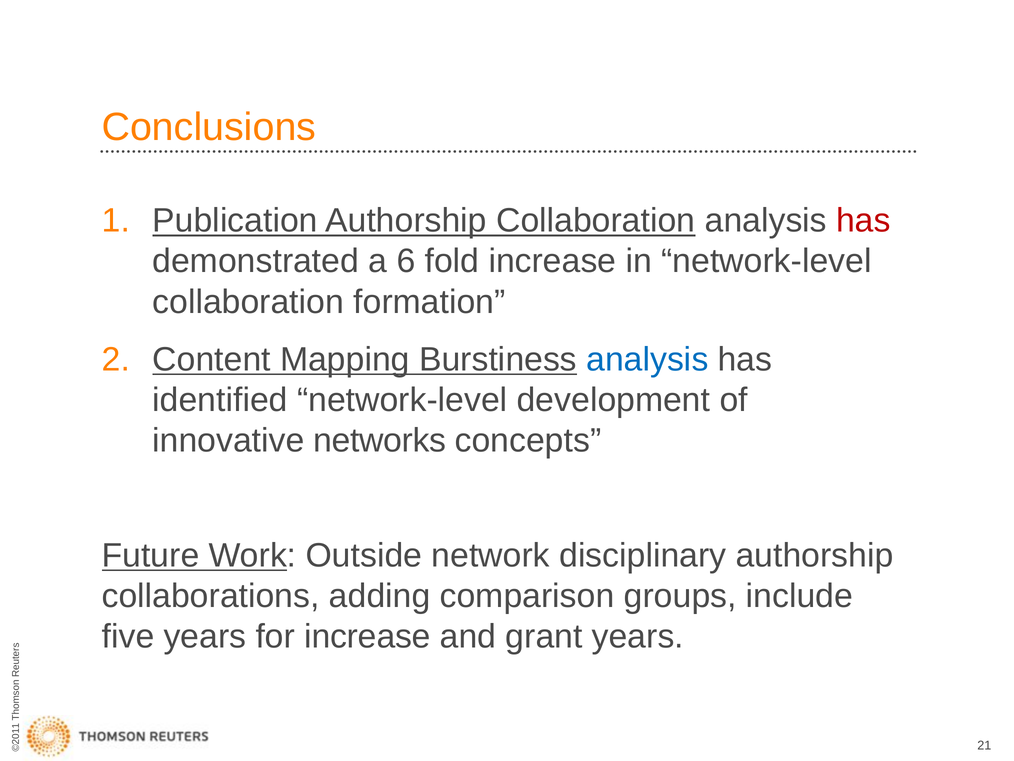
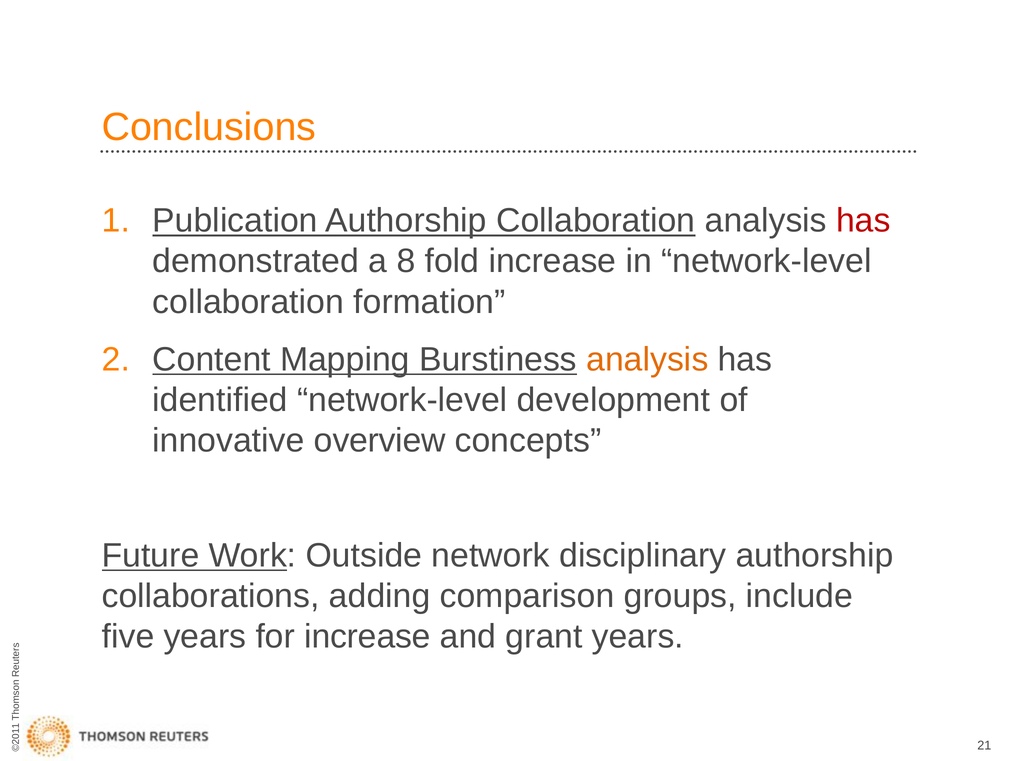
6: 6 -> 8
analysis at (647, 359) colour: blue -> orange
networks: networks -> overview
